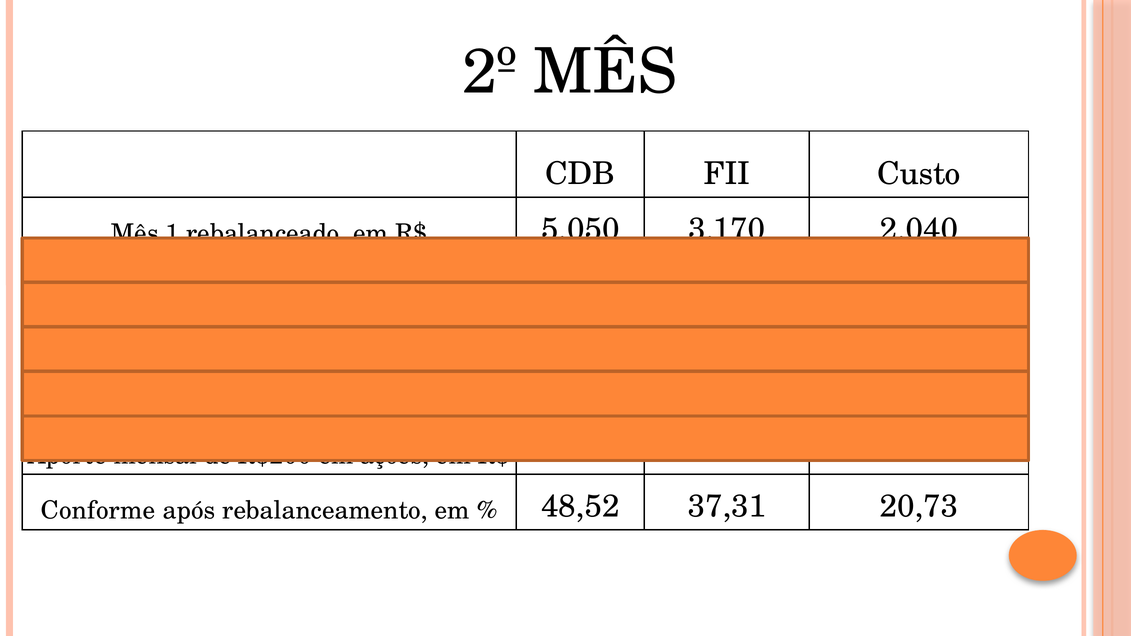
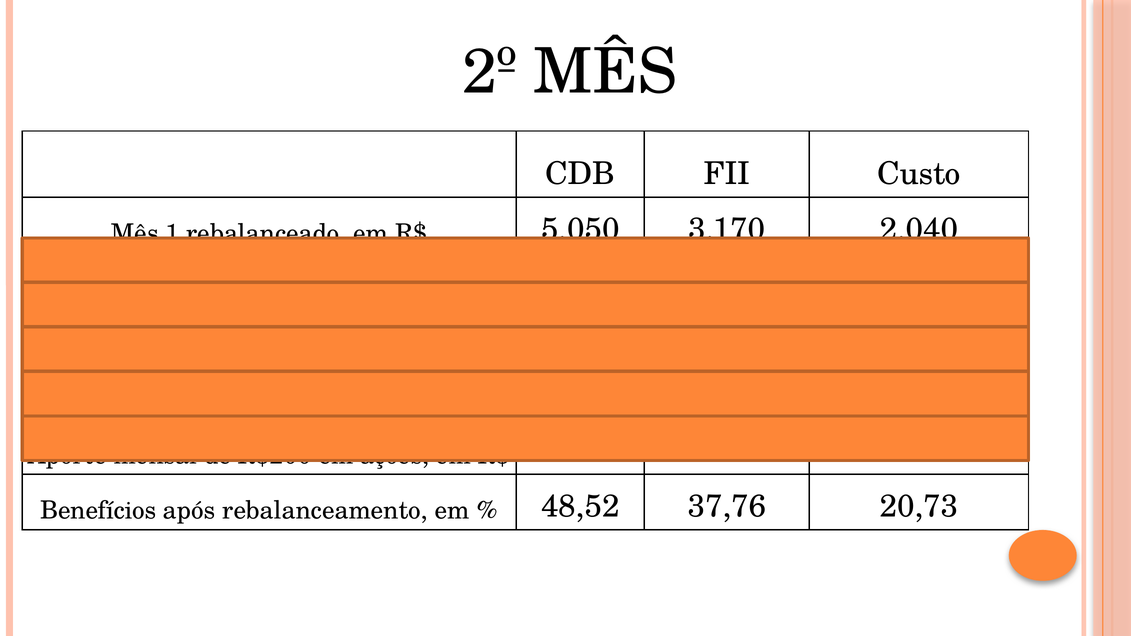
Conforme: Conforme -> Benefícios
37,31: 37,31 -> 37,76
